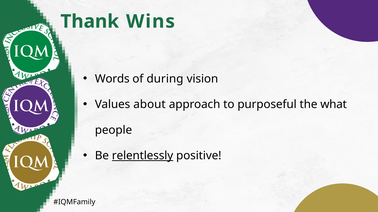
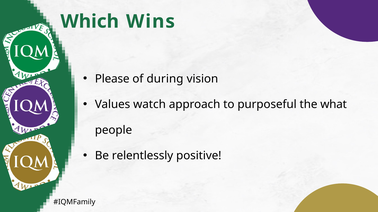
Thank: Thank -> Which
Words: Words -> Please
about: about -> watch
relentlessly underline: present -> none
